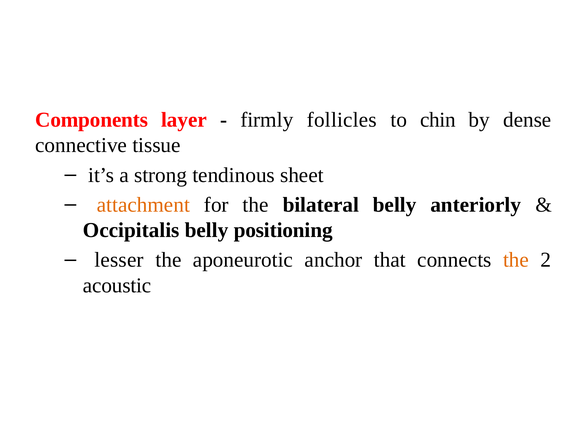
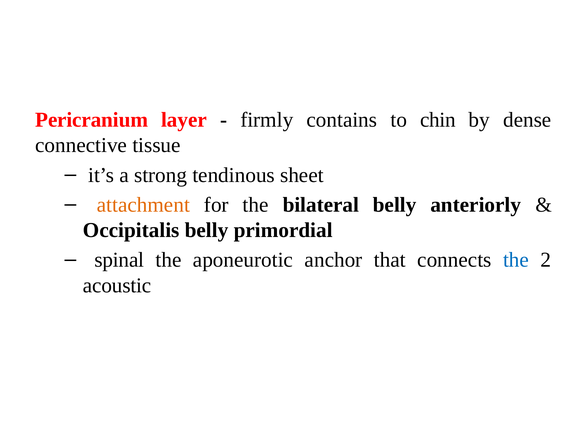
Components: Components -> Pericranium
follicles: follicles -> contains
positioning: positioning -> primordial
lesser: lesser -> spinal
the at (516, 260) colour: orange -> blue
